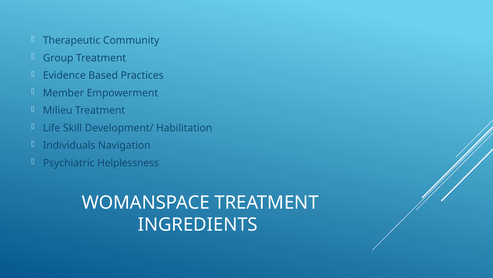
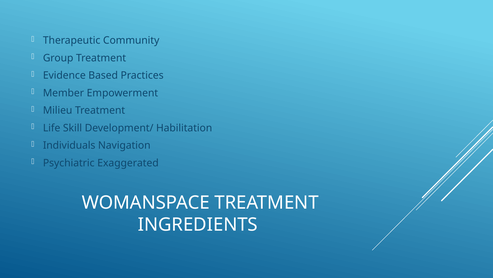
Helplessness: Helplessness -> Exaggerated
